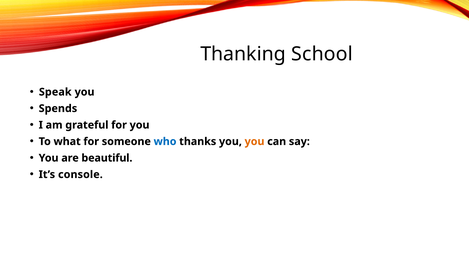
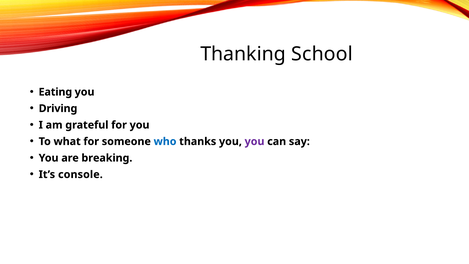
Speak: Speak -> Eating
Spends: Spends -> Driving
you at (255, 141) colour: orange -> purple
beautiful: beautiful -> breaking
